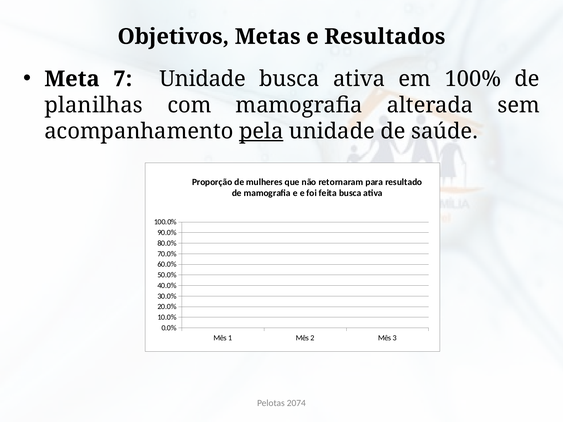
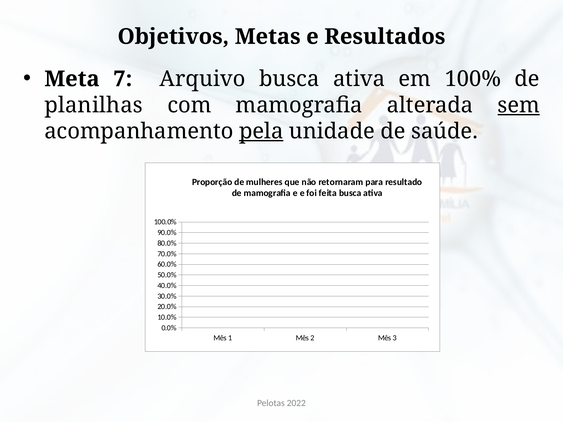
7 Unidade: Unidade -> Arquivo
sem underline: none -> present
2074: 2074 -> 2022
